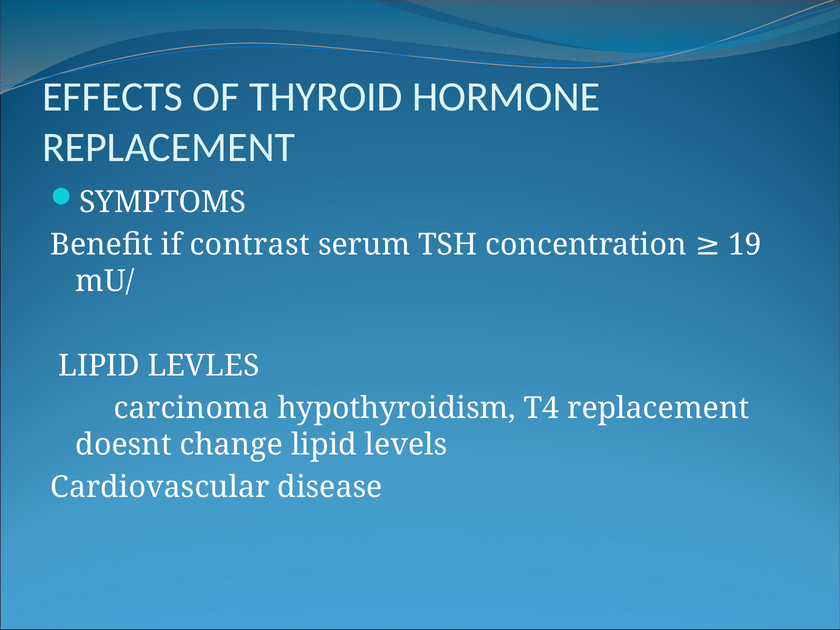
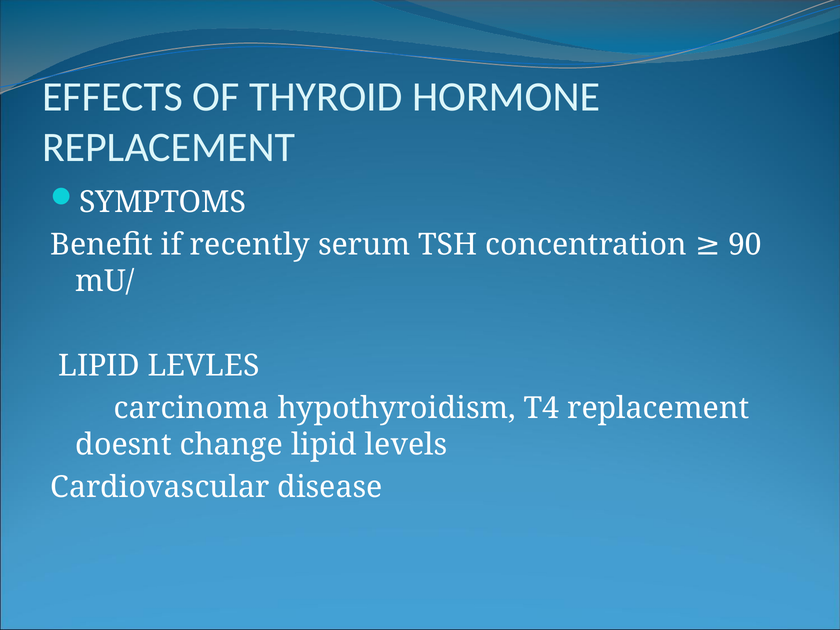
contrast: contrast -> recently
19: 19 -> 90
